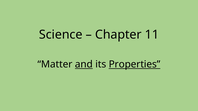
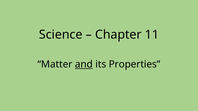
Properties underline: present -> none
